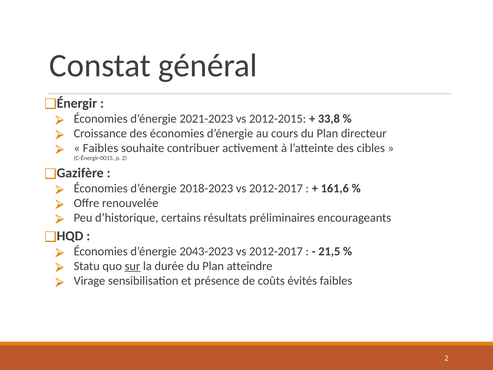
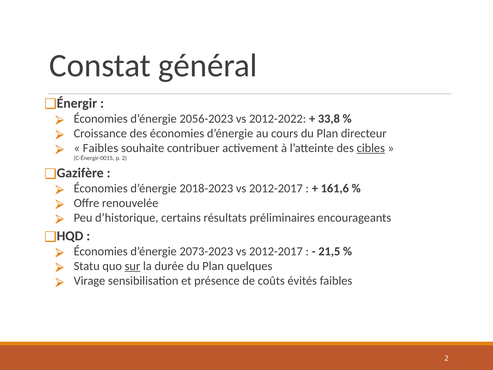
2021-2023: 2021-2023 -> 2056-2023
2012-2015: 2012-2015 -> 2012-2022
cibles underline: none -> present
2043-2023: 2043-2023 -> 2073-2023
atteindre: atteindre -> quelques
